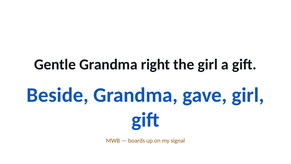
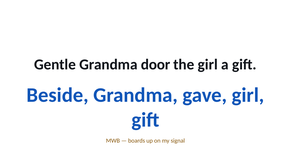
right: right -> door
